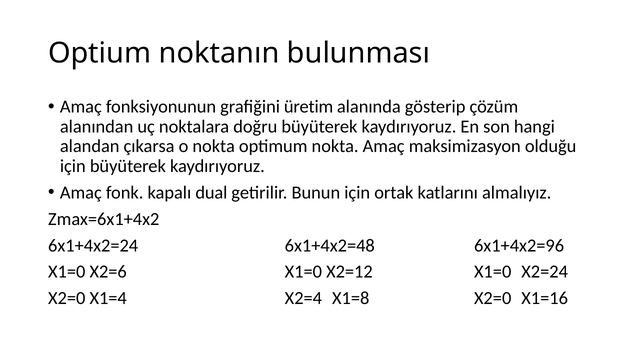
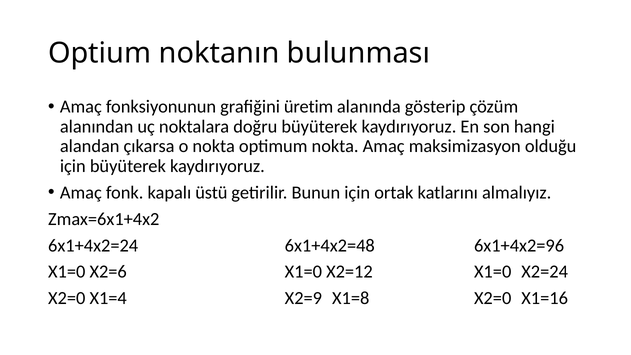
dual: dual -> üstü
X2=4: X2=4 -> X2=9
